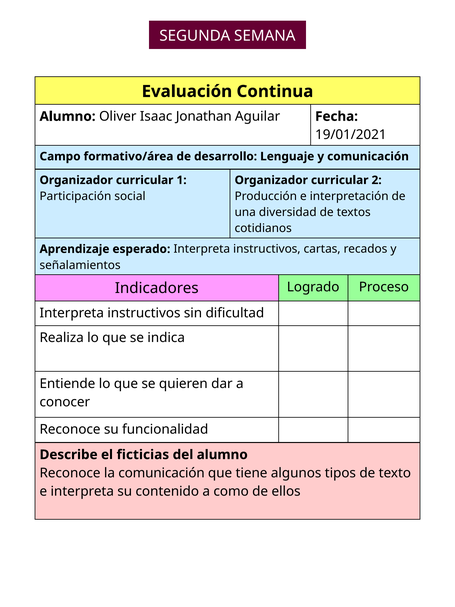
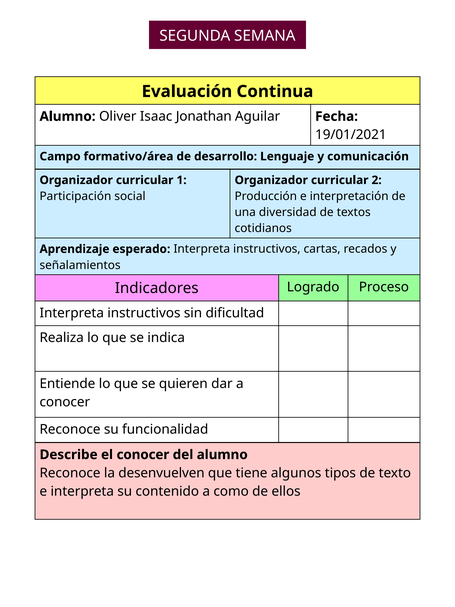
el ficticias: ficticias -> conocer
la comunicación: comunicación -> desenvuelven
